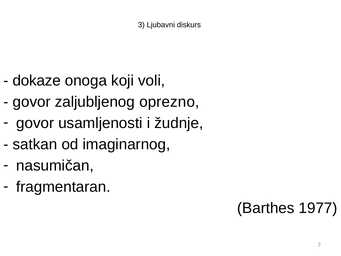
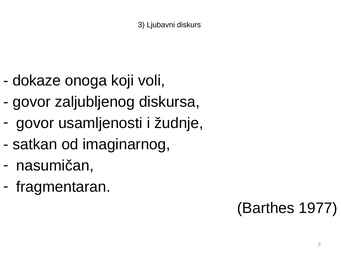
oprezno: oprezno -> diskursa
